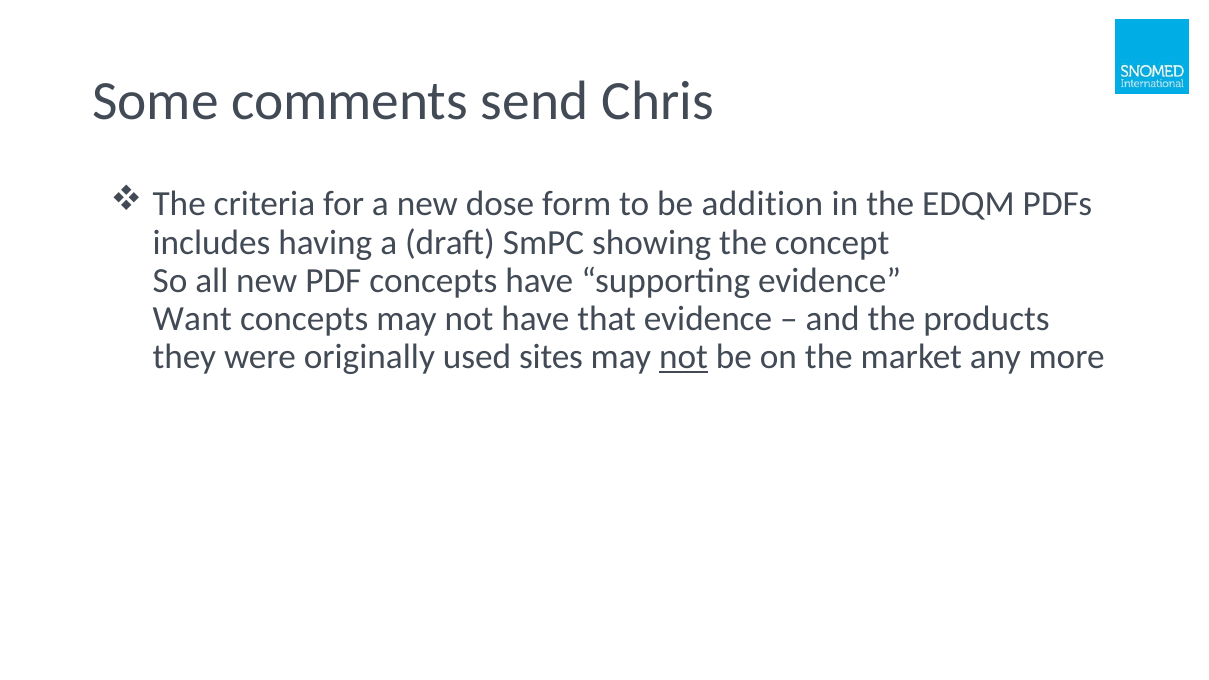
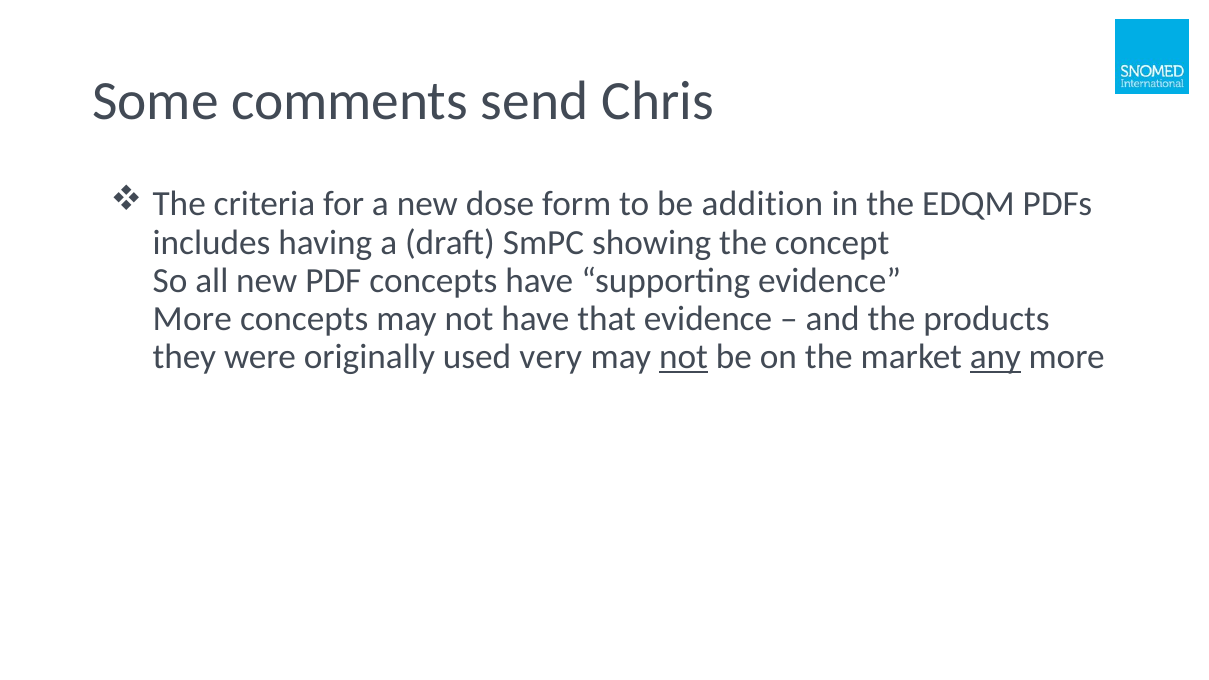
Want at (192, 319): Want -> More
sites: sites -> very
any underline: none -> present
